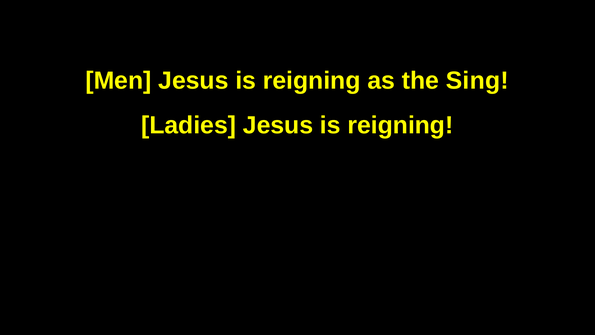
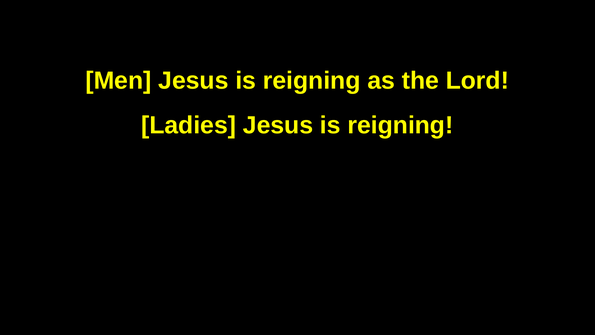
Sing: Sing -> Lord
